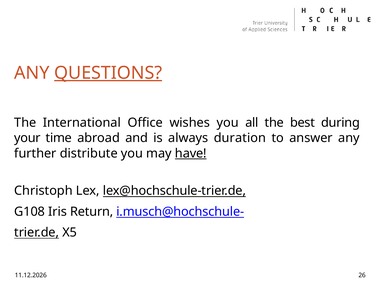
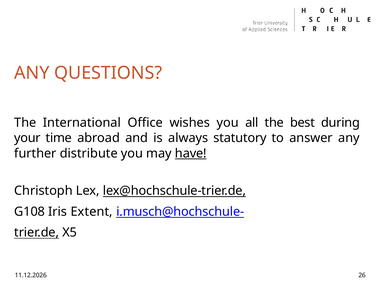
QUESTIONS underline: present -> none
duration: duration -> statutory
Return: Return -> Extent
